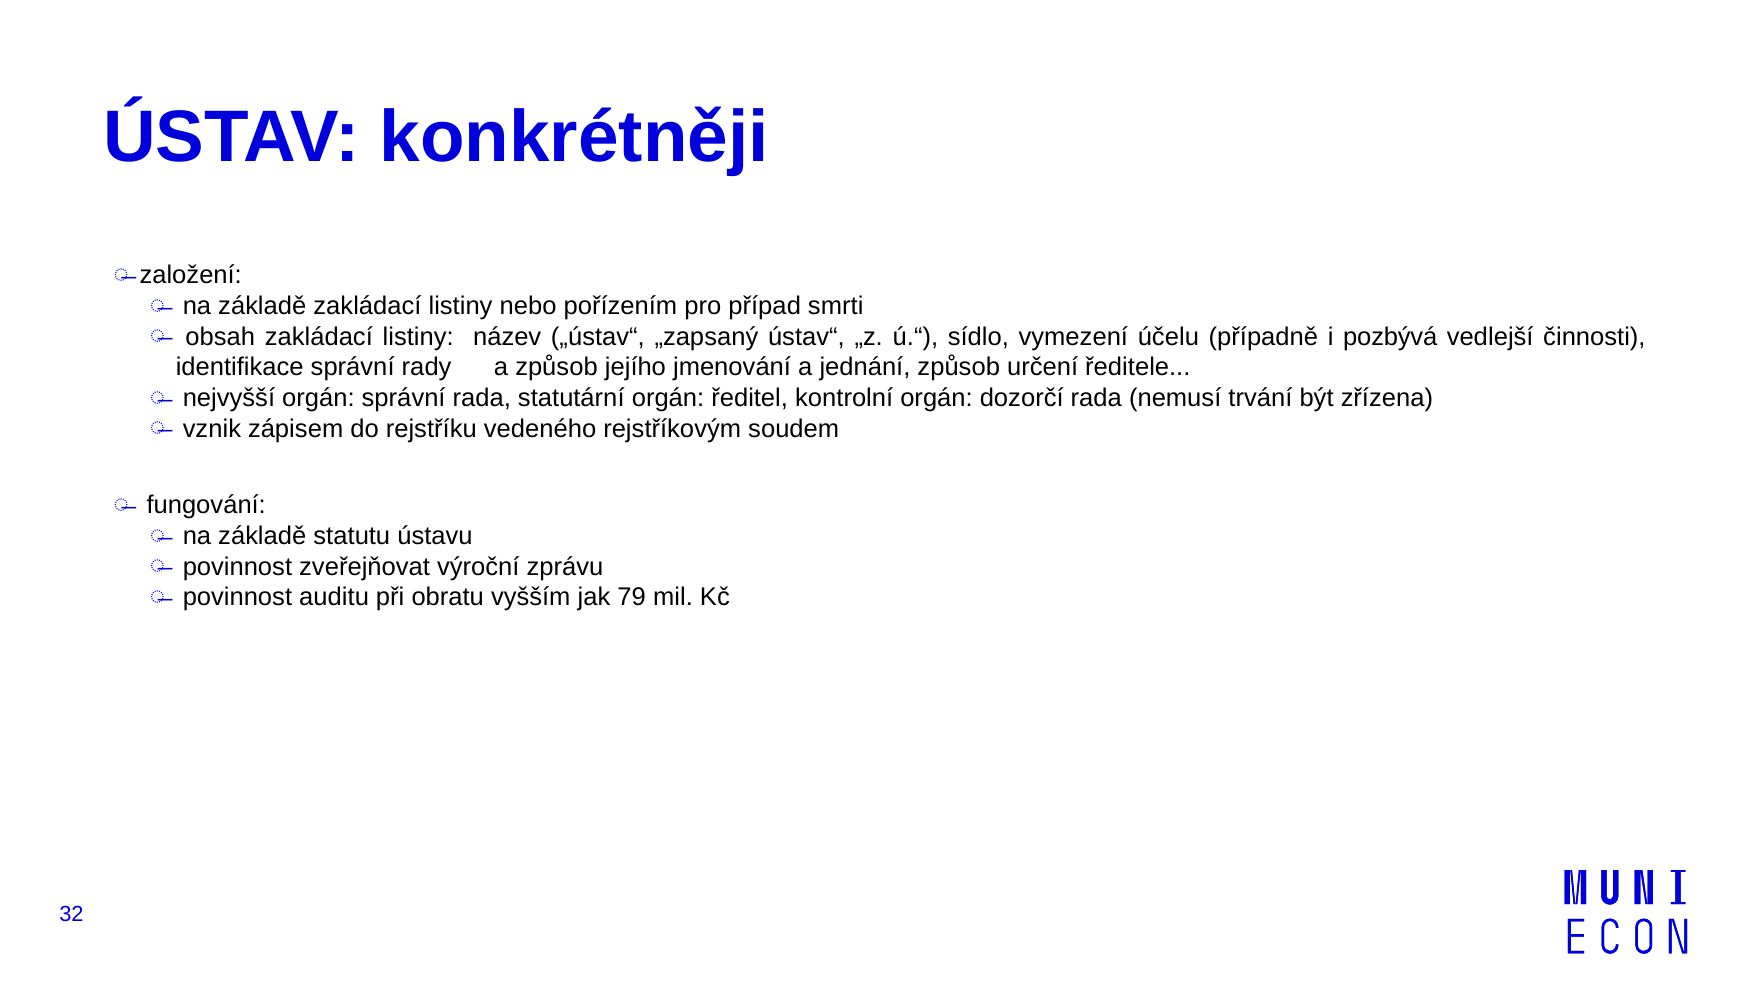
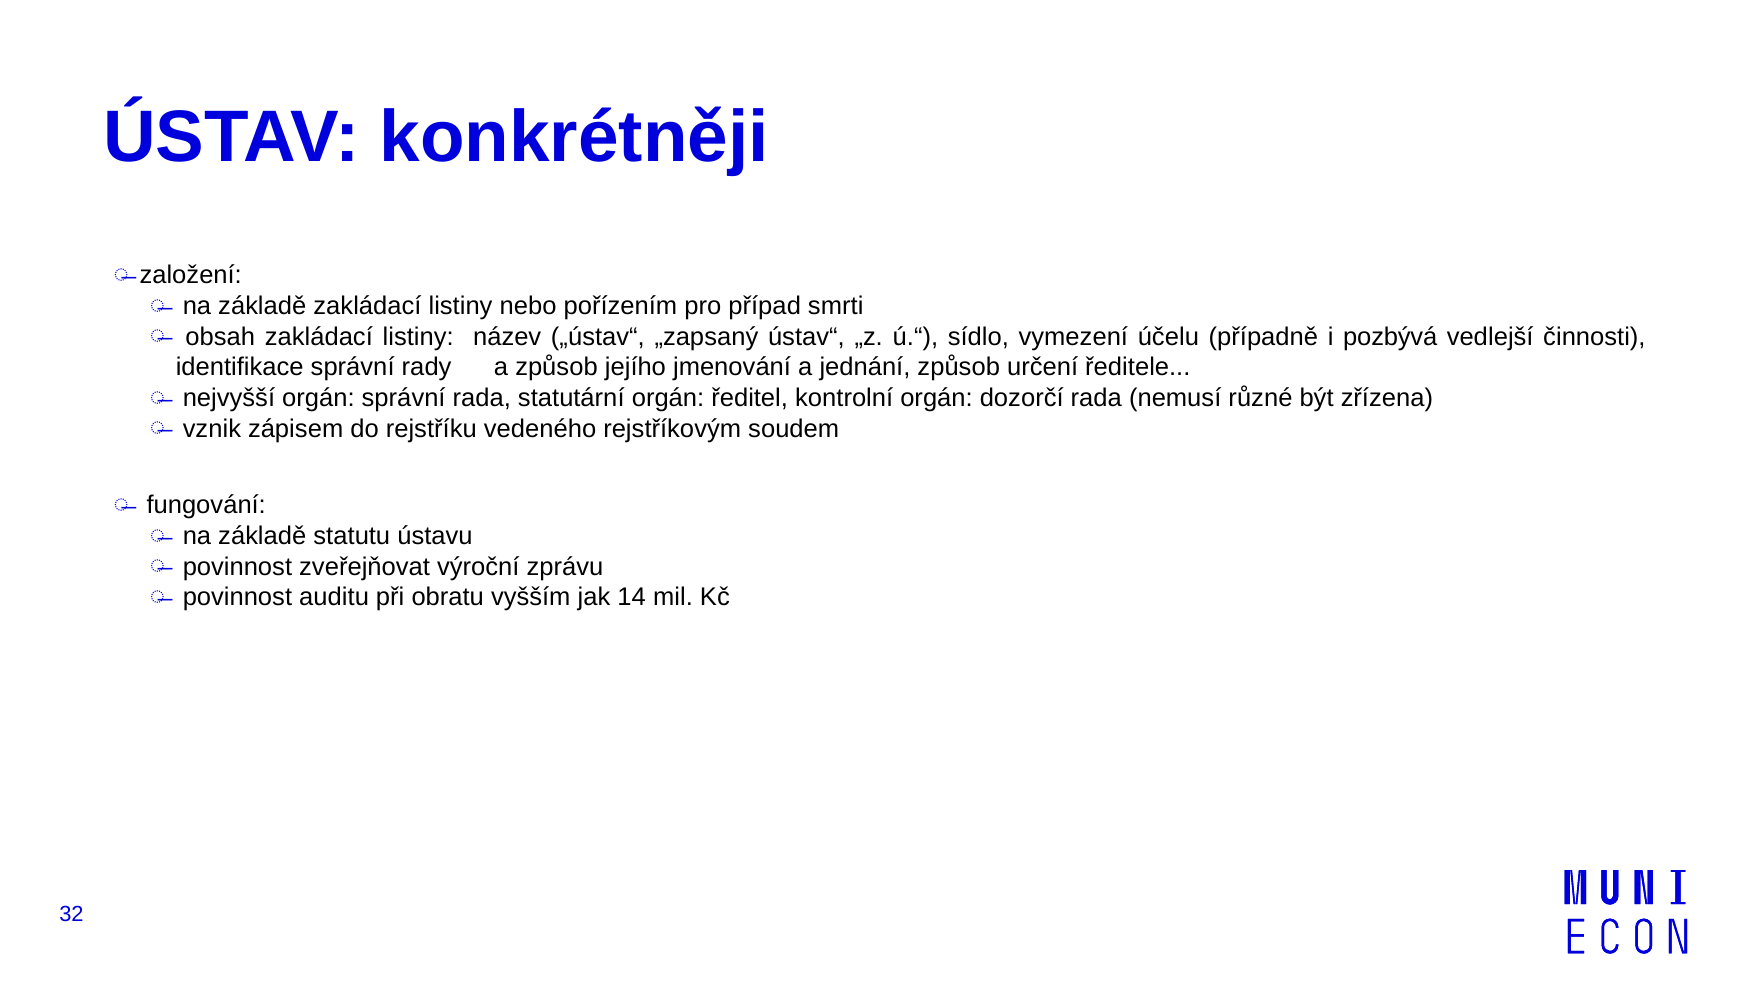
trvání: trvání -> různé
79: 79 -> 14
